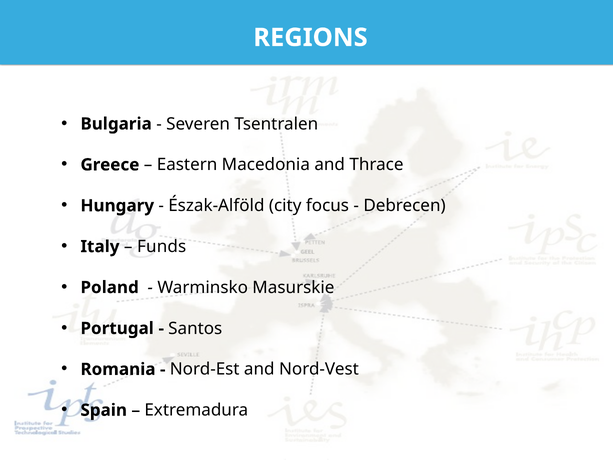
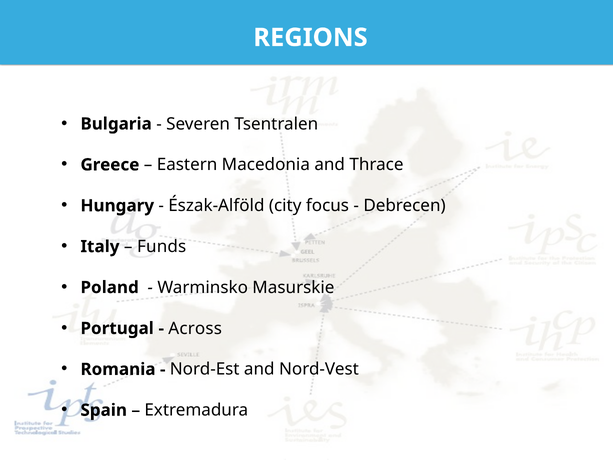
Santos: Santos -> Across
